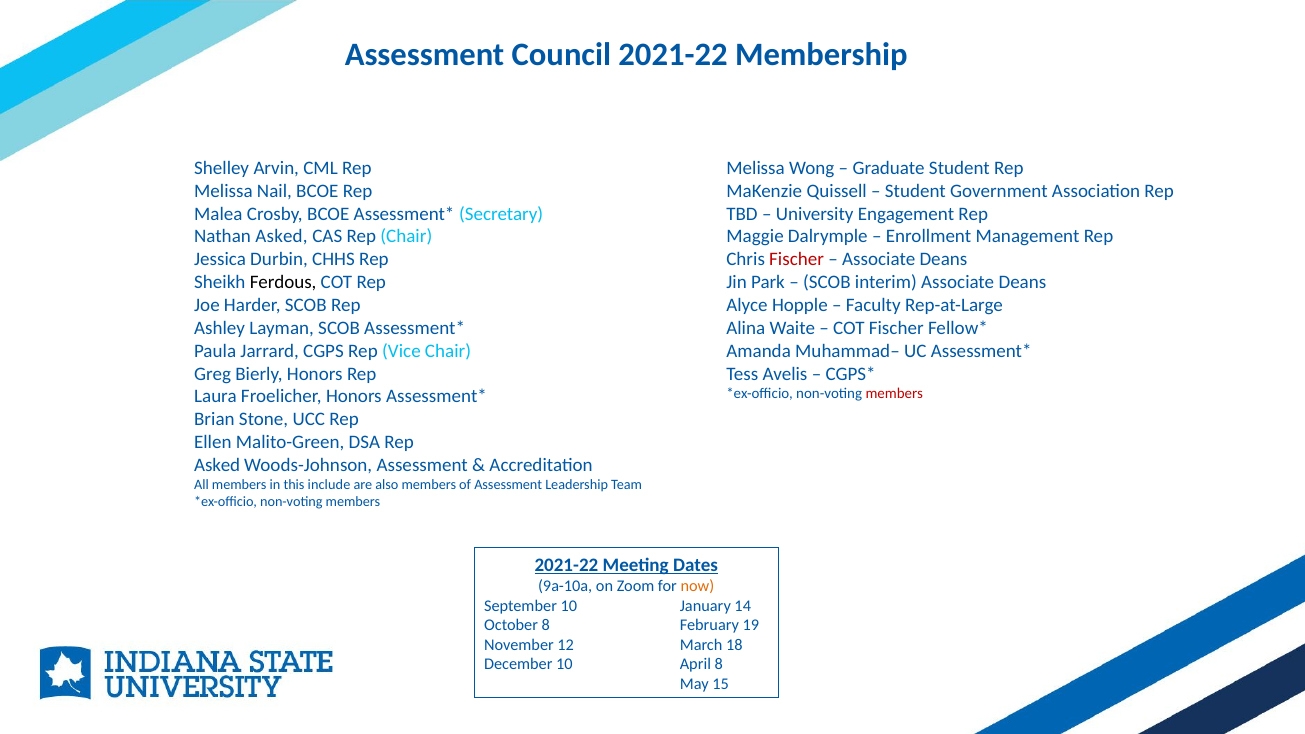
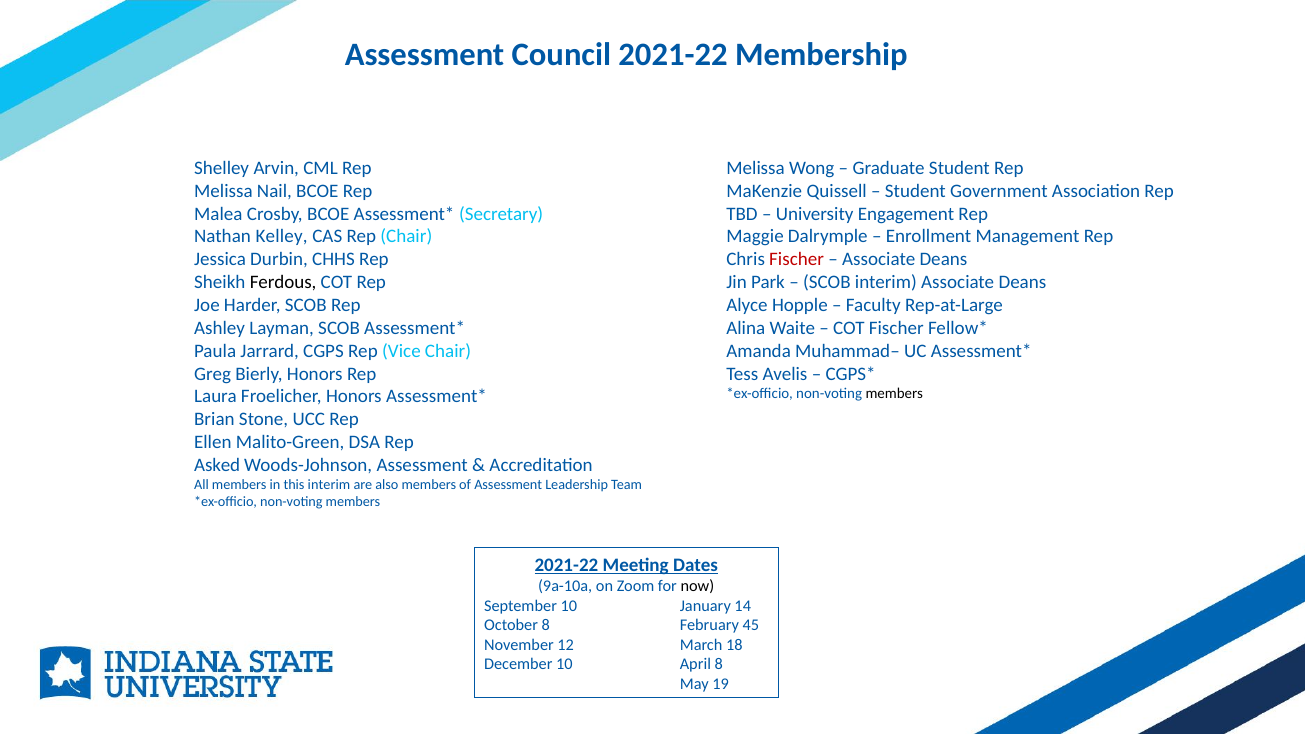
Nathan Asked: Asked -> Kelley
members at (894, 394) colour: red -> black
this include: include -> interim
now colour: orange -> black
19: 19 -> 45
15: 15 -> 19
